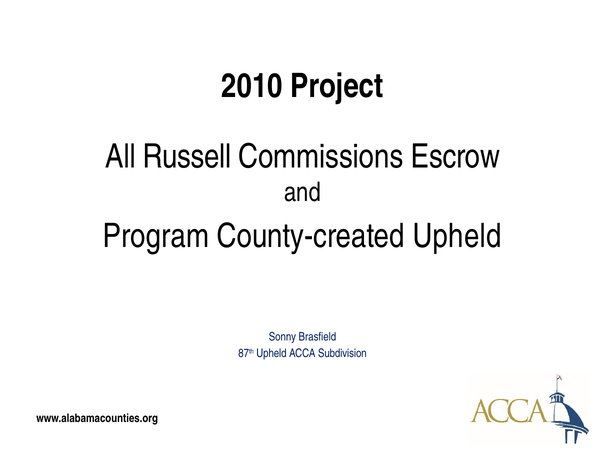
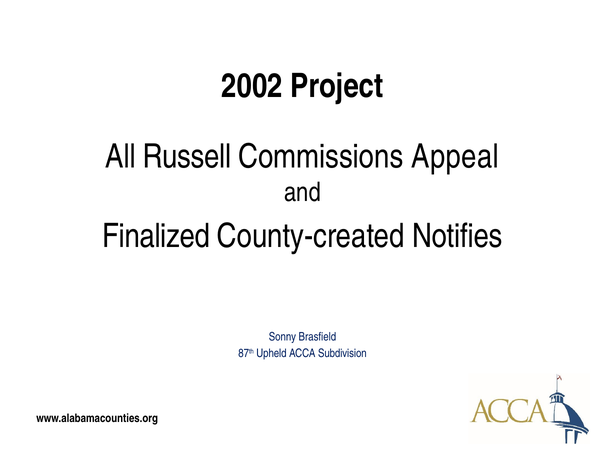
2010: 2010 -> 2002
Escrow: Escrow -> Appeal
Program: Program -> Finalized
County-created Upheld: Upheld -> Notifies
